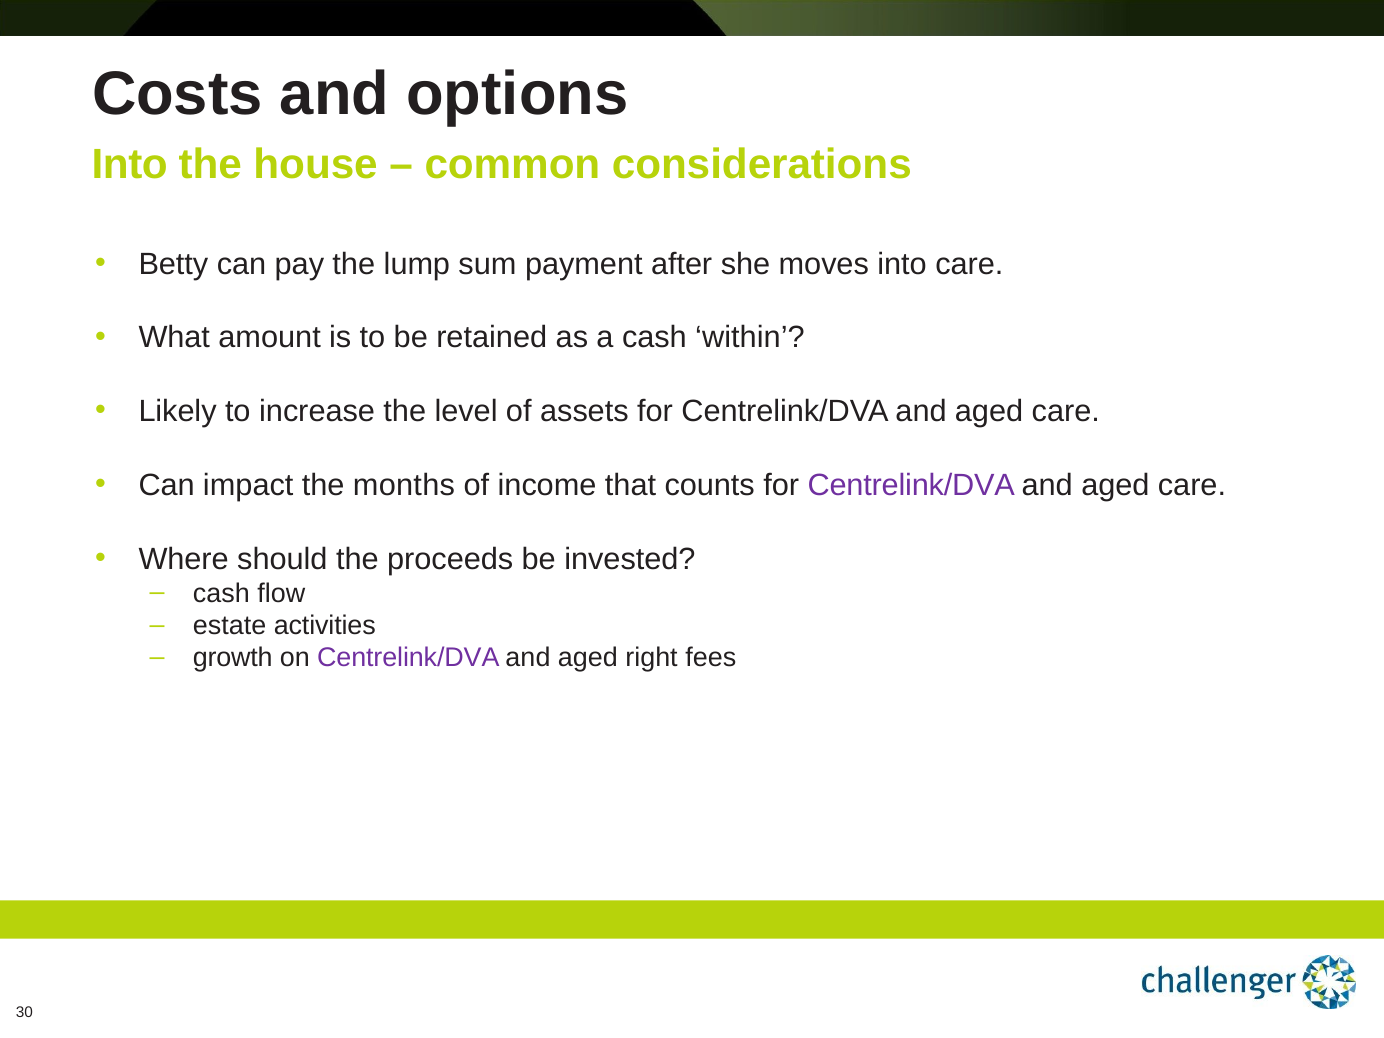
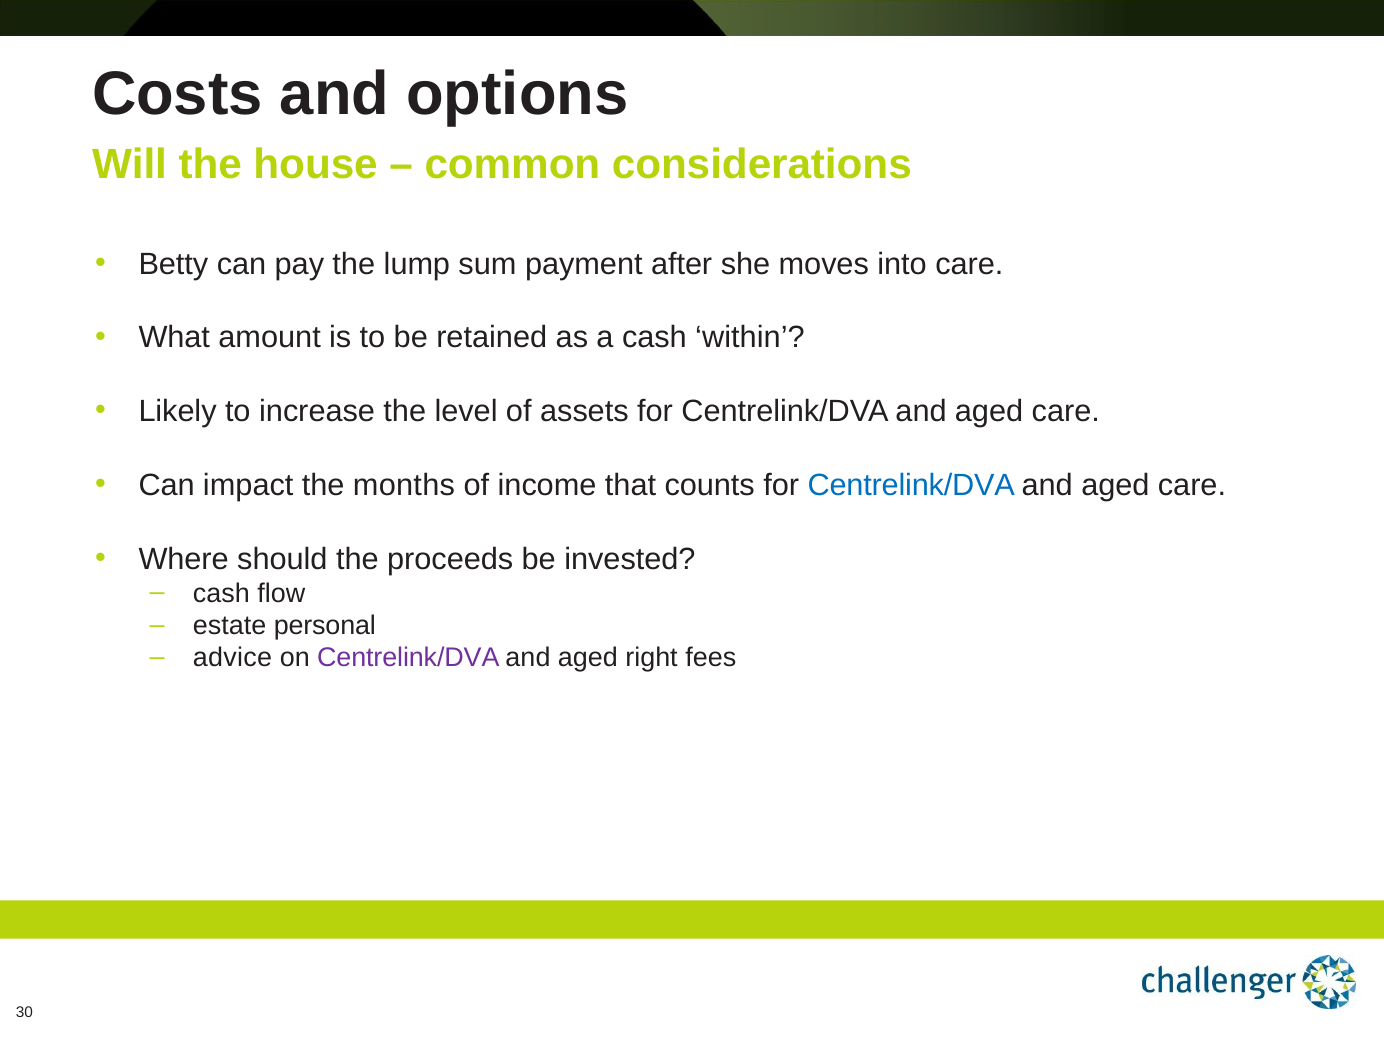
Into at (130, 164): Into -> Will
Centrelink/DVA at (911, 485) colour: purple -> blue
activities: activities -> personal
growth: growth -> advice
